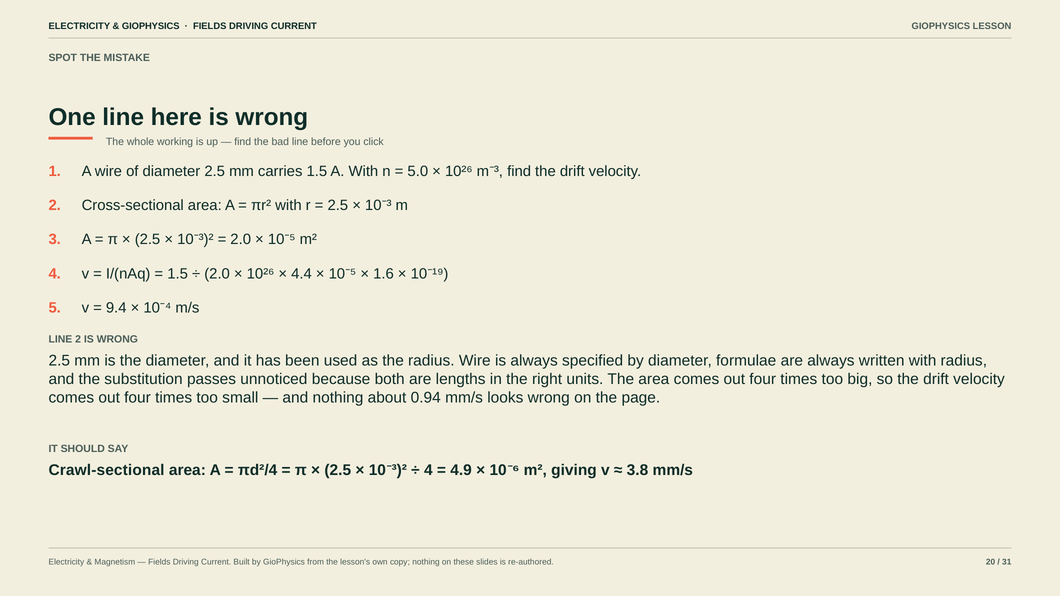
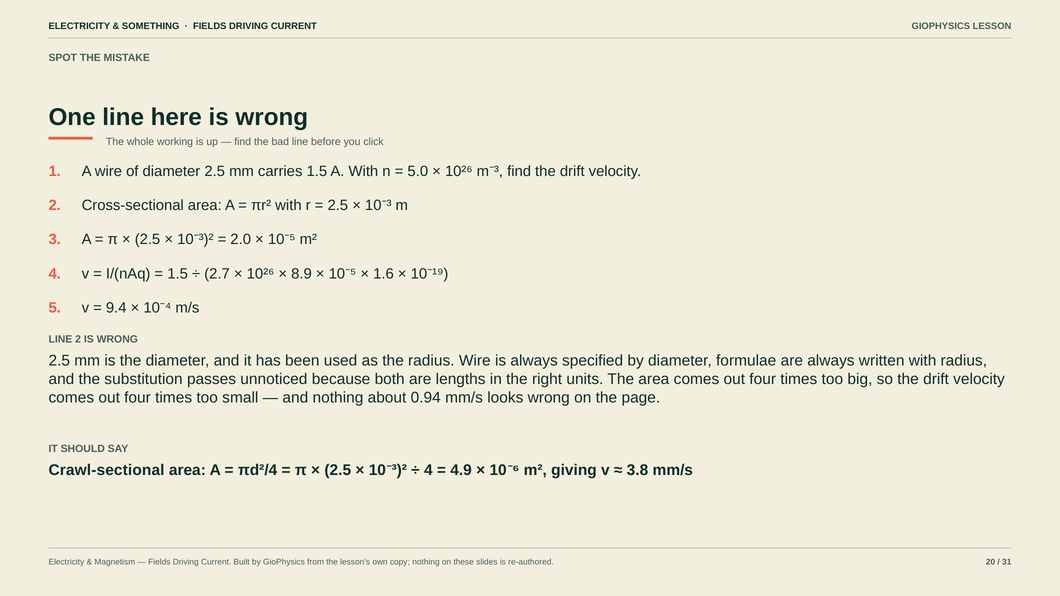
GIOPHYSICS at (151, 26): GIOPHYSICS -> SOMETHING
2.0 at (217, 274): 2.0 -> 2.7
4.4: 4.4 -> 8.9
